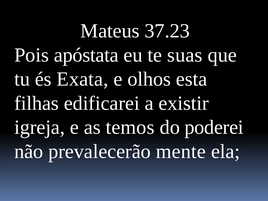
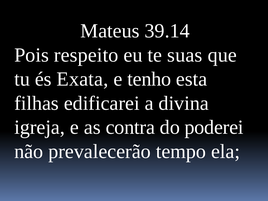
37.23: 37.23 -> 39.14
apóstata: apóstata -> respeito
olhos: olhos -> tenho
existir: existir -> divina
temos: temos -> contra
mente: mente -> tempo
